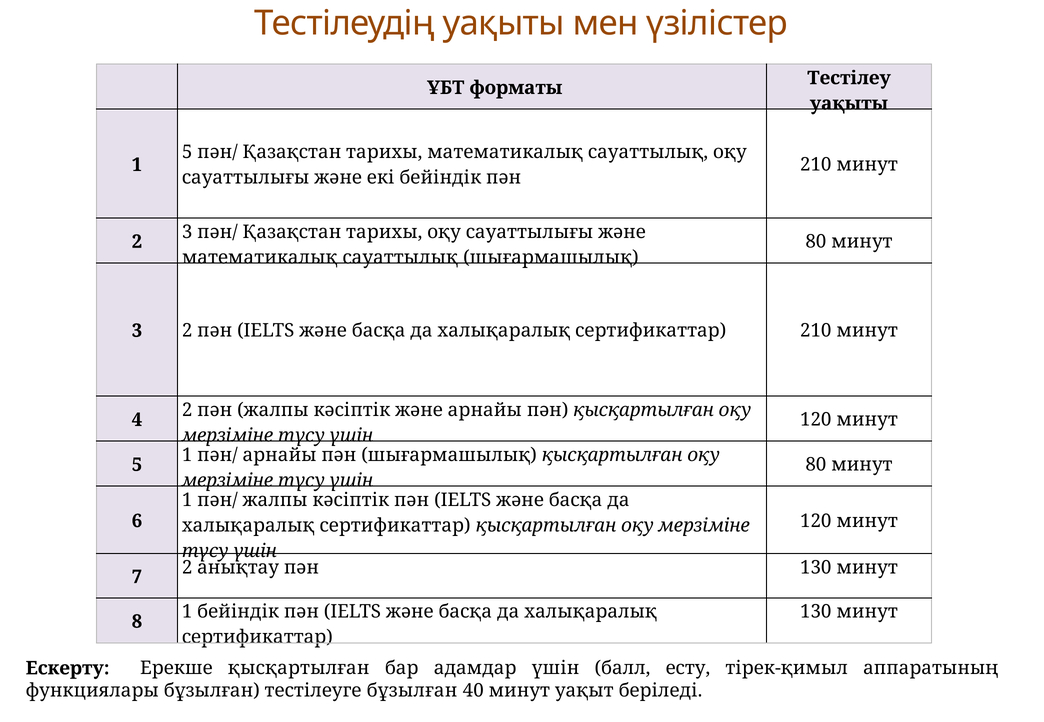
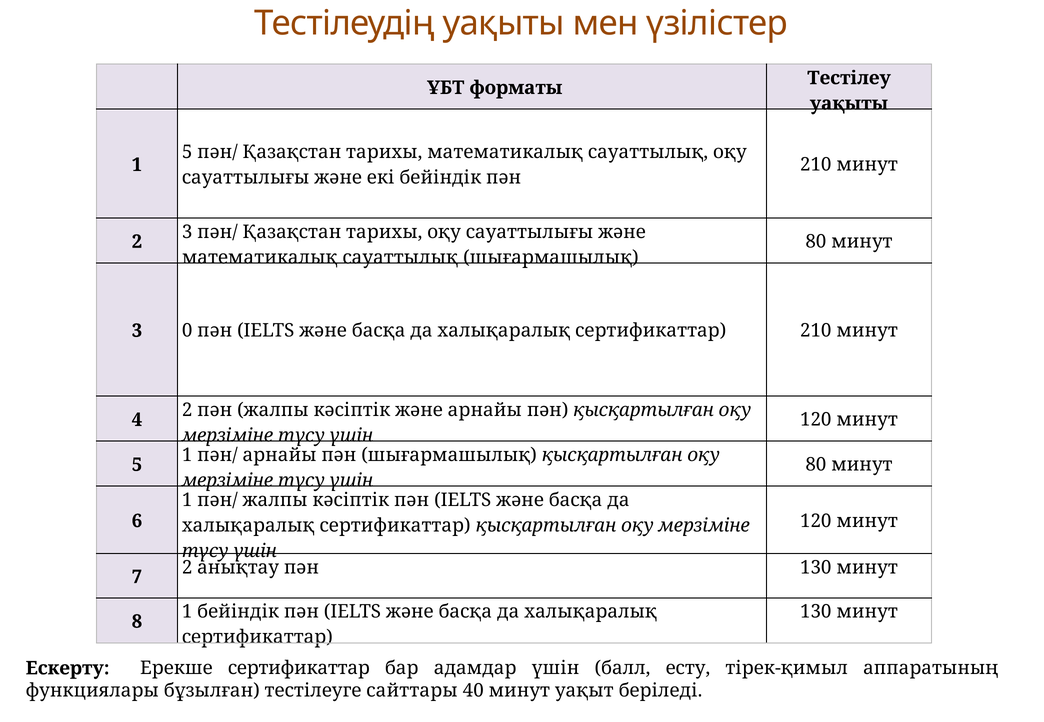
3 2: 2 -> 0
Ерекше қысқартылған: қысқартылған -> сертификаттар
тестілеуге бұзылған: бұзылған -> сайттары
